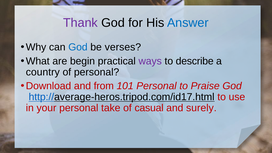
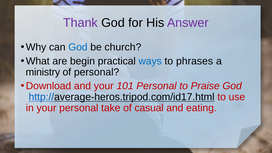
Answer colour: blue -> purple
verses: verses -> church
ways colour: purple -> blue
describe: describe -> phrases
country: country -> ministry
and from: from -> your
surely: surely -> eating
